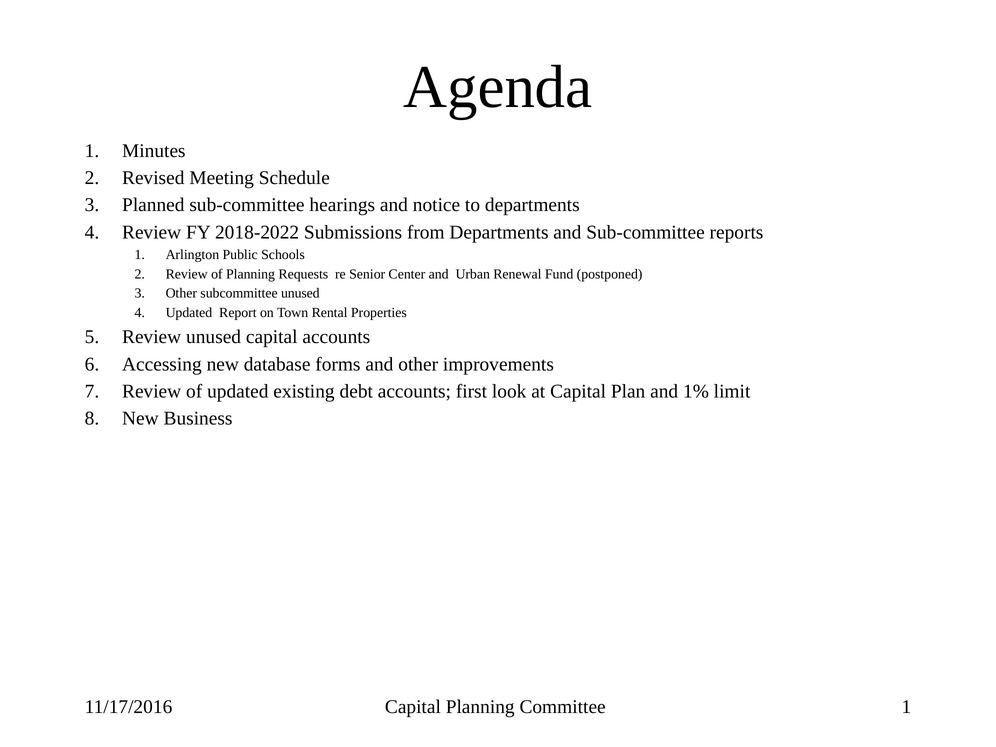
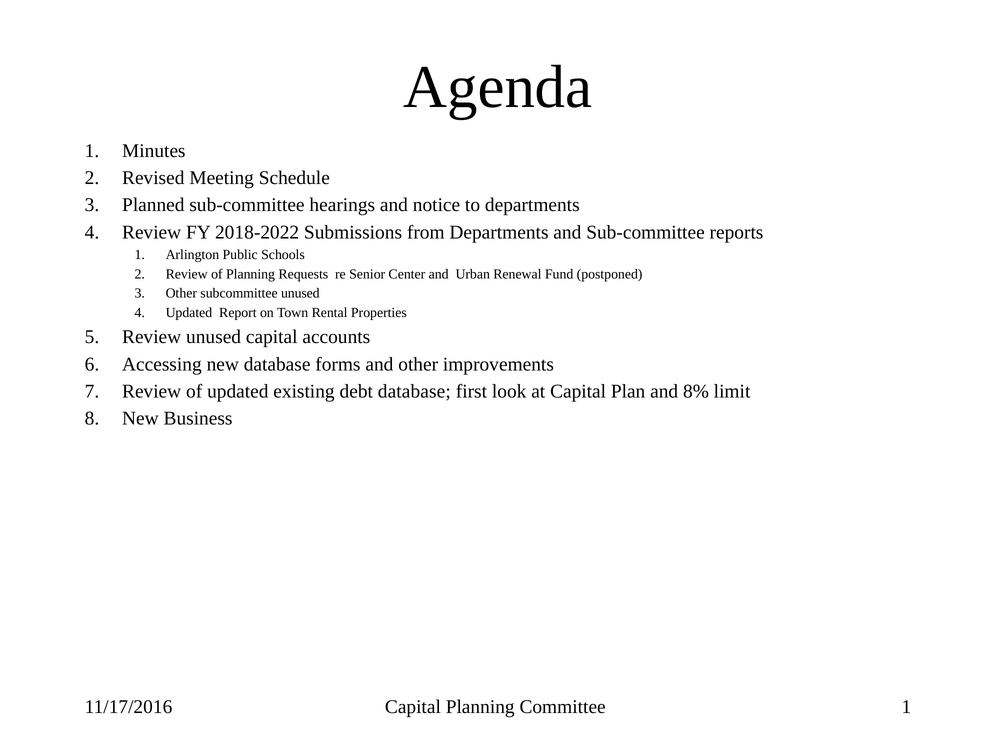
debt accounts: accounts -> database
1%: 1% -> 8%
